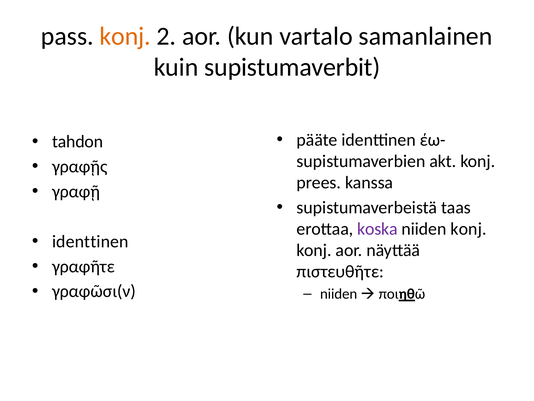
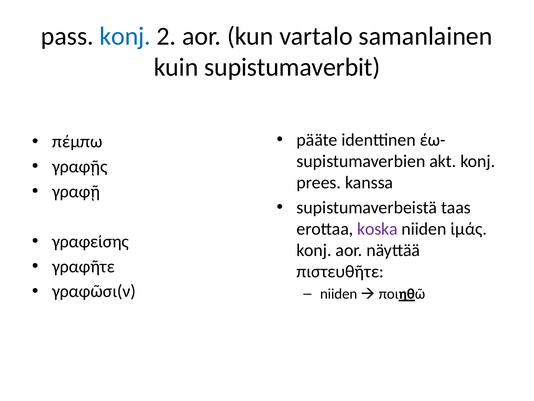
konj at (125, 36) colour: orange -> blue
tahdon: tahdon -> πέμπω
niiden konj: konj -> ἱμάς
identtinen at (90, 241): identtinen -> γραφείσης
